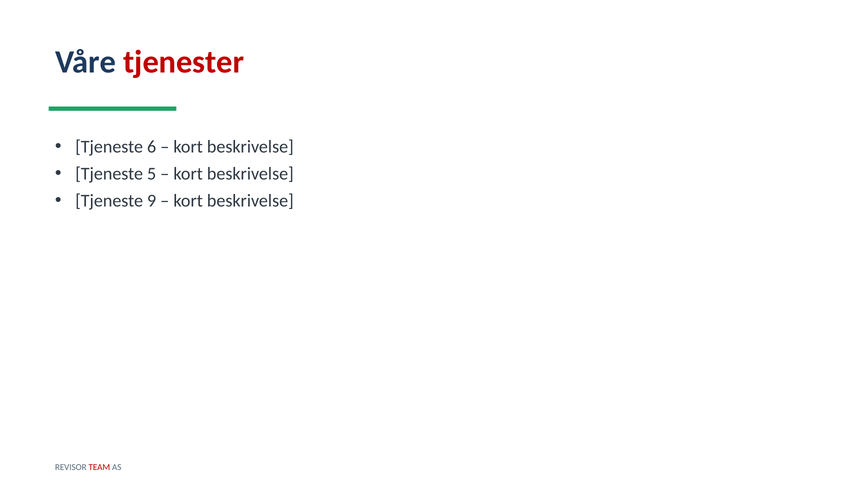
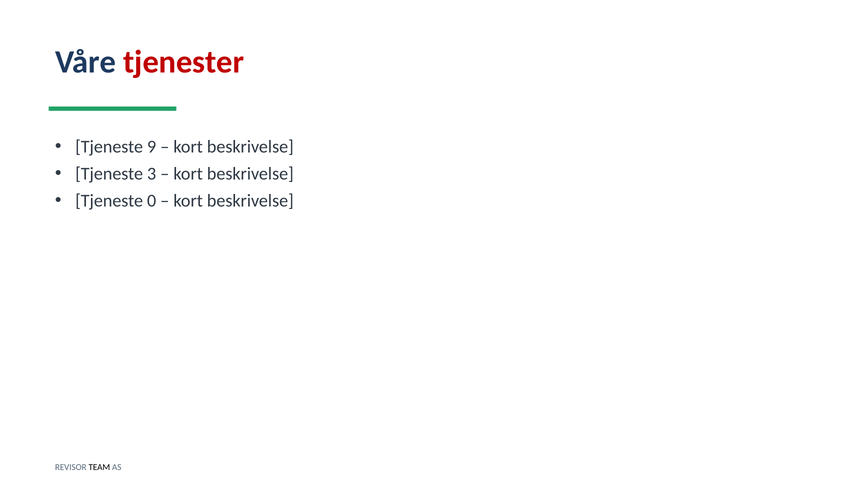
6: 6 -> 9
5: 5 -> 3
9: 9 -> 0
TEAM colour: red -> black
